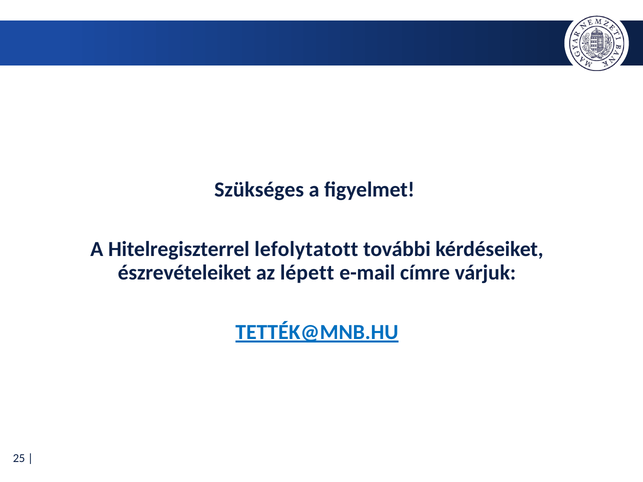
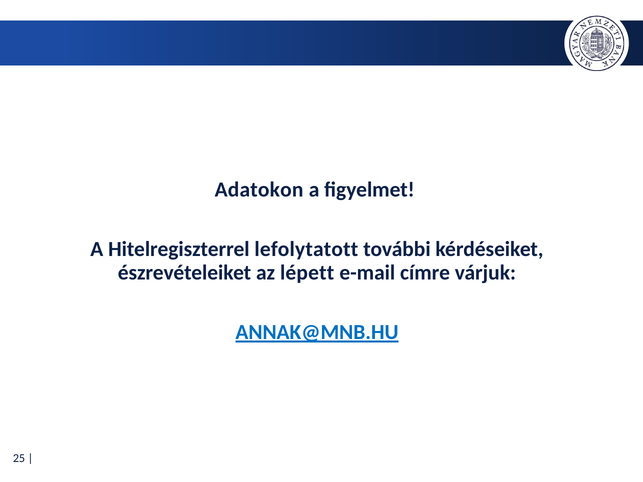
Szükséges: Szükséges -> Adatokon
TETTÉK@MNB.HU: TETTÉK@MNB.HU -> ANNAK@MNB.HU
